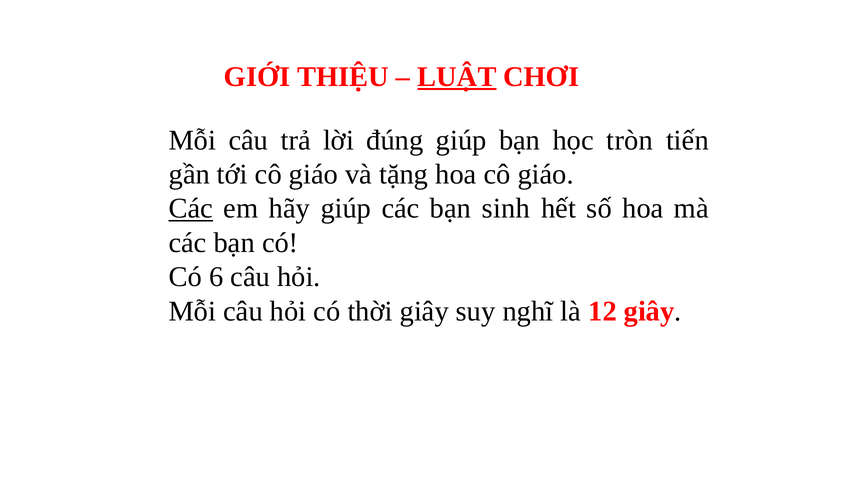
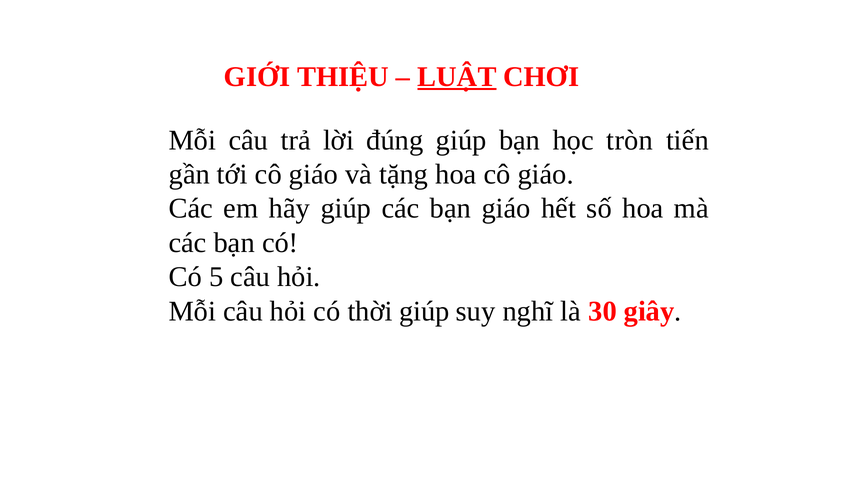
Các at (191, 208) underline: present -> none
bạn sinh: sinh -> giáo
6: 6 -> 5
thời giây: giây -> giúp
12: 12 -> 30
